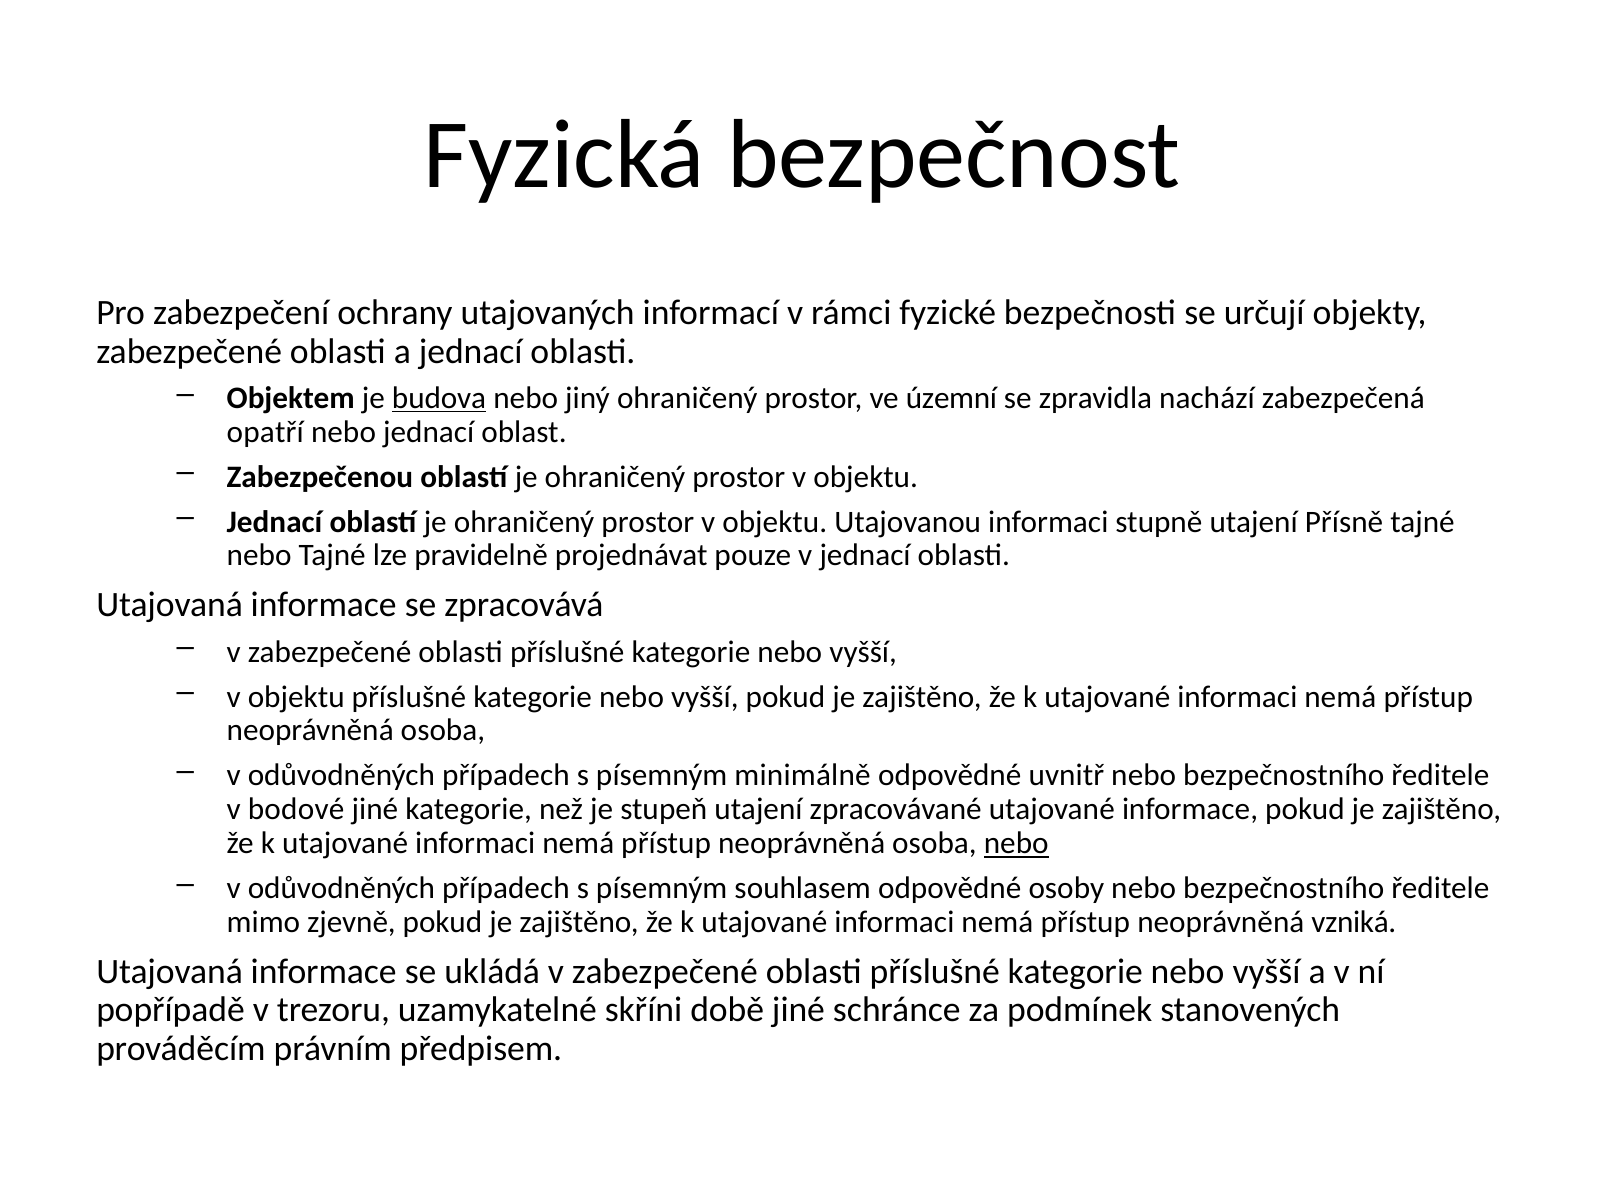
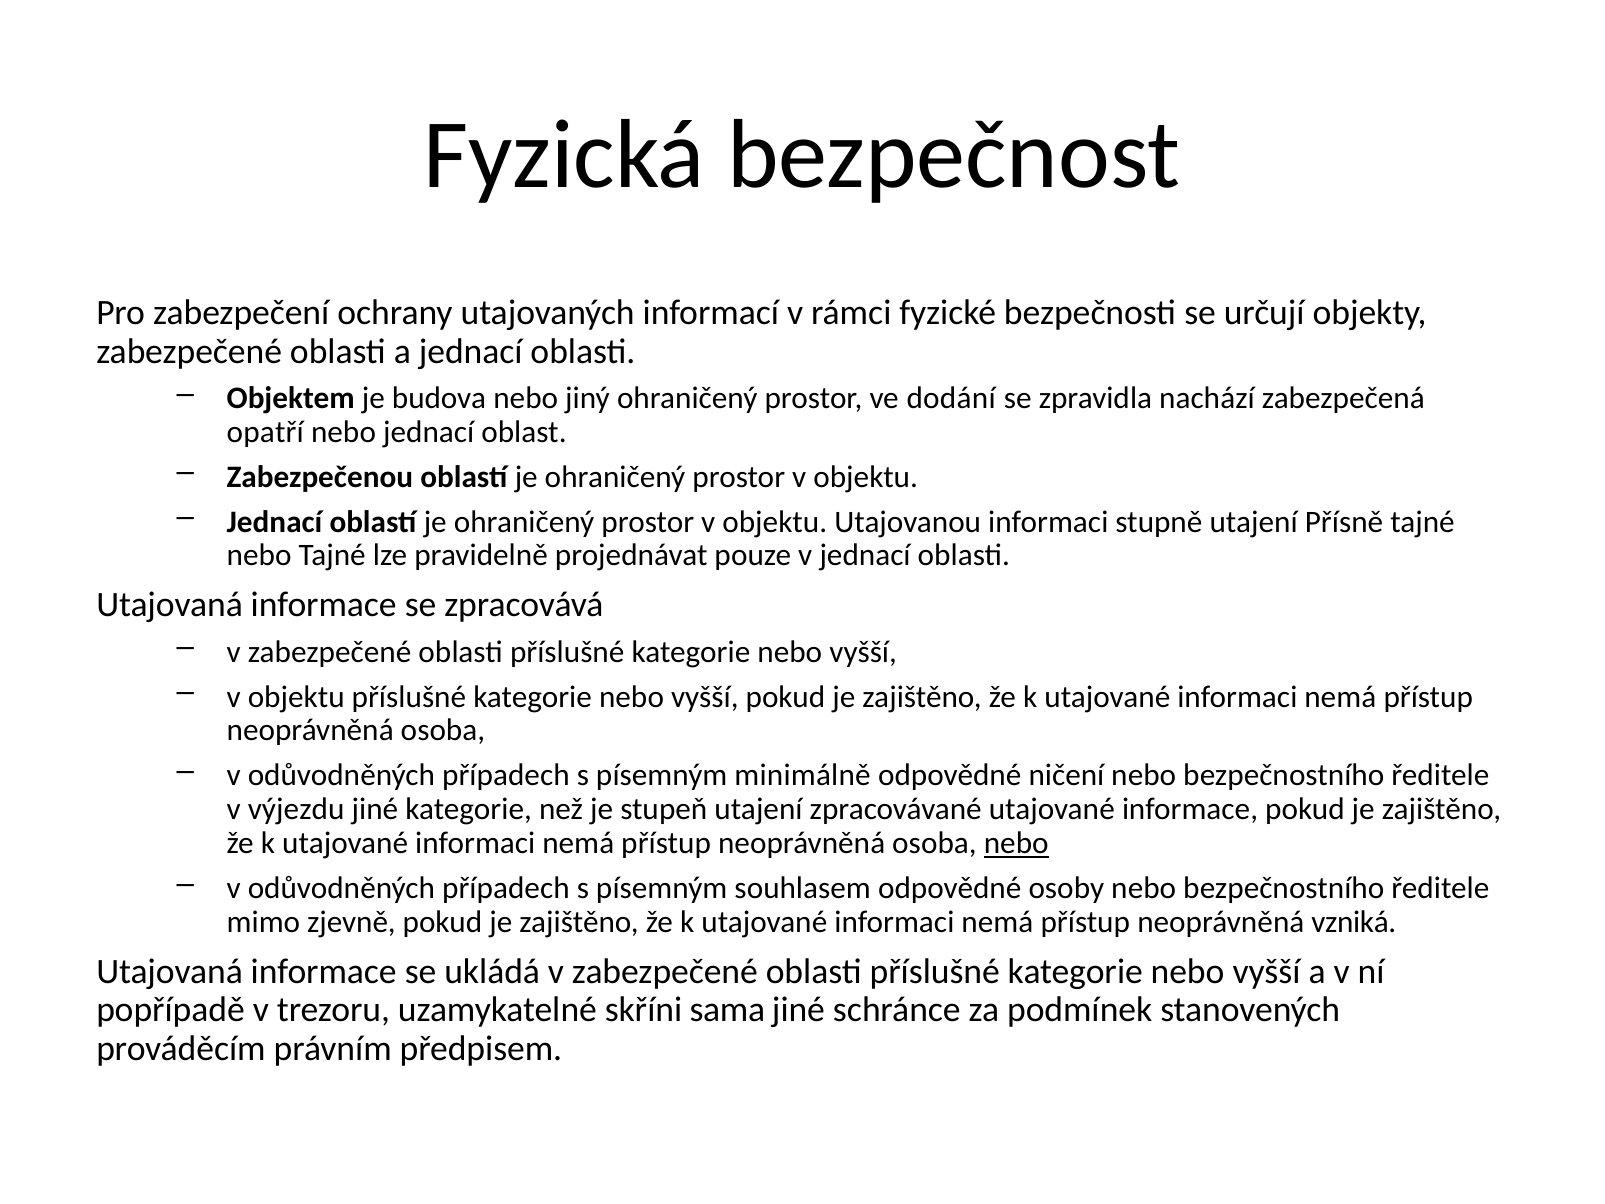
budova underline: present -> none
územní: územní -> dodání
uvnitř: uvnitř -> ničení
bodové: bodové -> výjezdu
době: době -> sama
